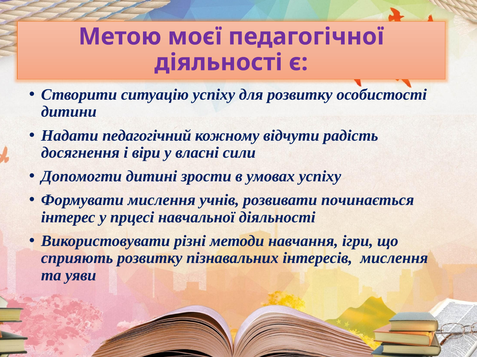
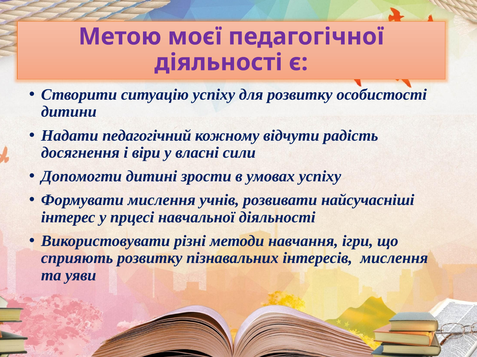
починається: починається -> найсучасніші
